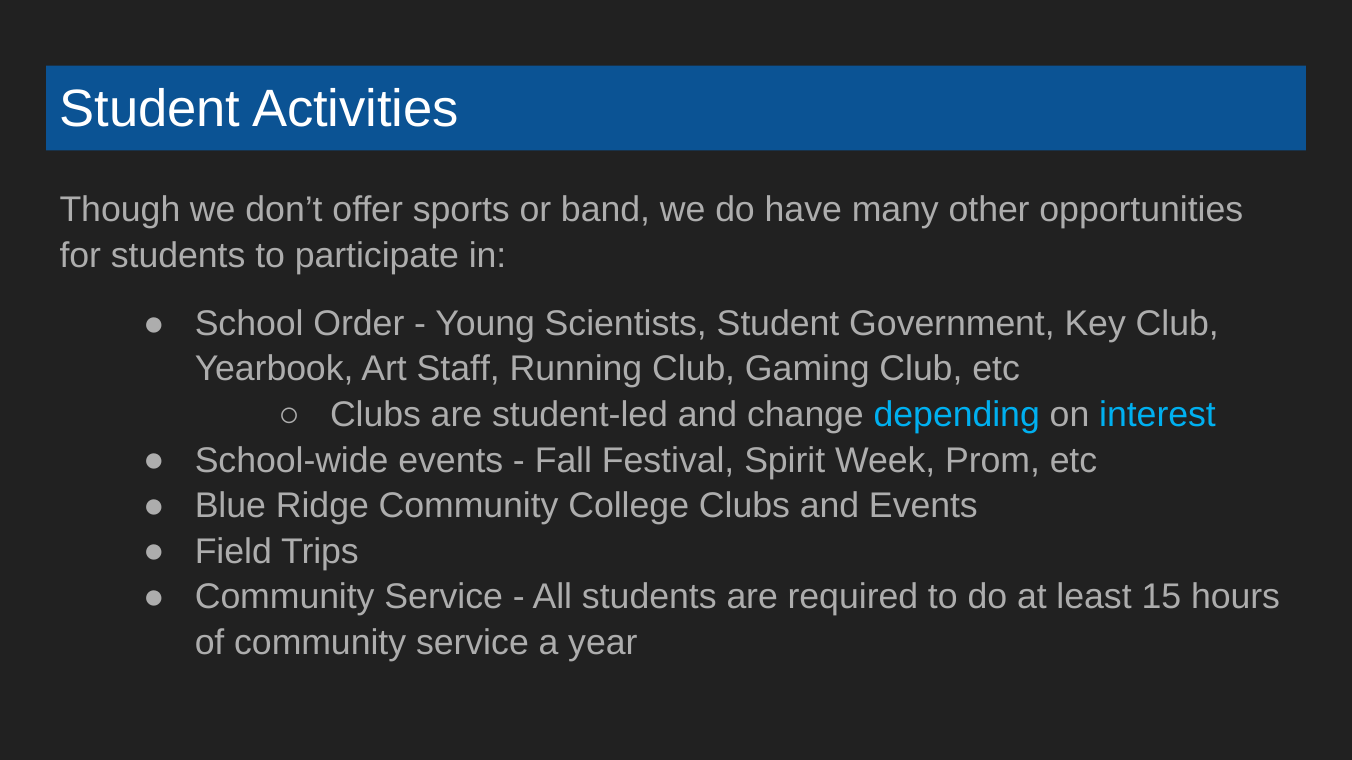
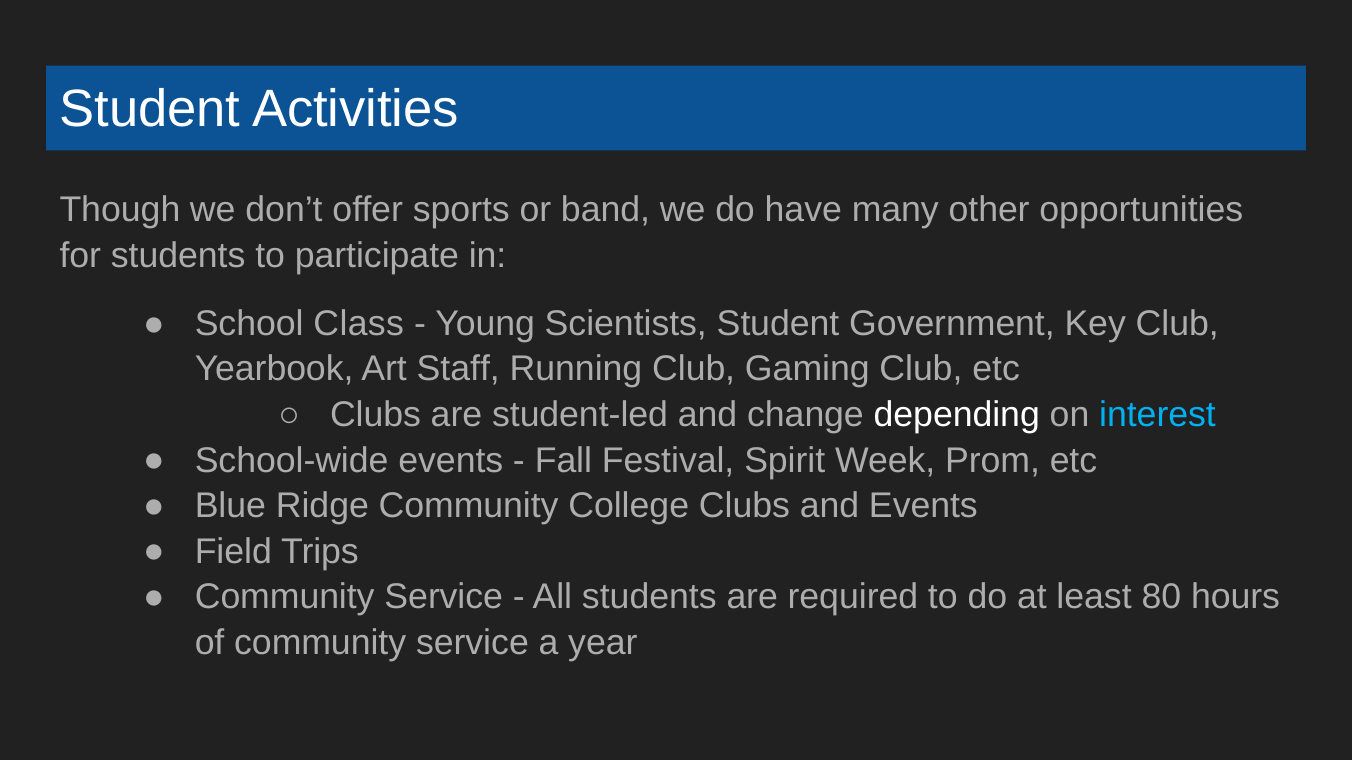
Order: Order -> Class
depending colour: light blue -> white
15: 15 -> 80
